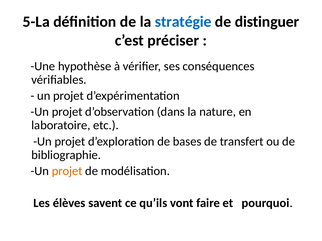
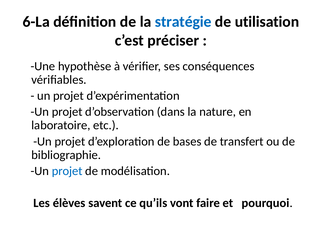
5-La: 5-La -> 6-La
distinguer: distinguer -> utilisation
projet at (67, 171) colour: orange -> blue
